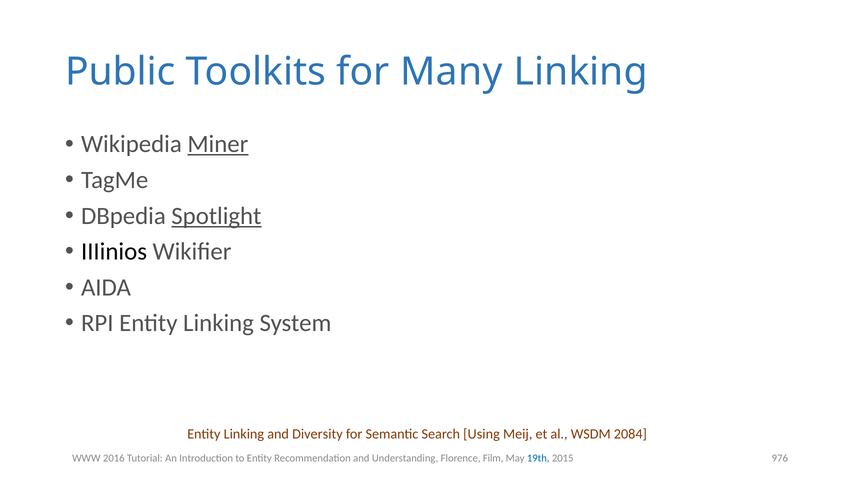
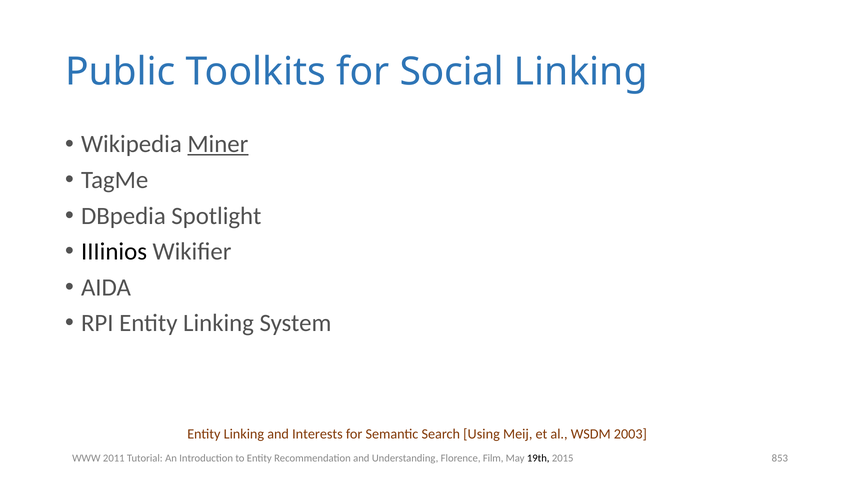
Many: Many -> Social
Spotlight underline: present -> none
Diversity: Diversity -> Interests
2084: 2084 -> 2003
2016: 2016 -> 2011
19th colour: blue -> black
976: 976 -> 853
